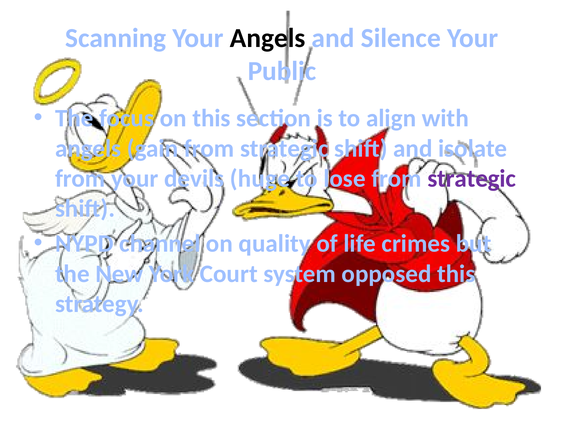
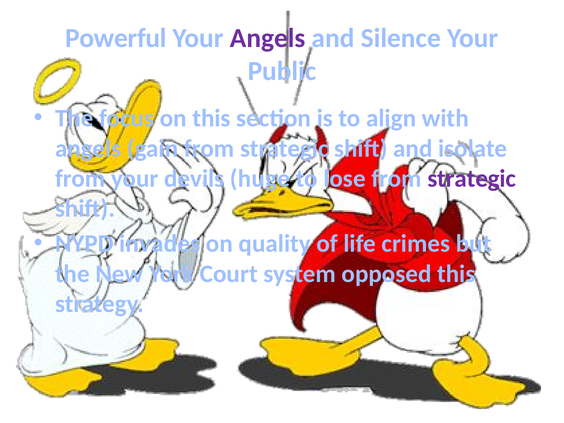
Scanning: Scanning -> Powerful
Angels at (268, 38) colour: black -> purple
channel: channel -> invades
